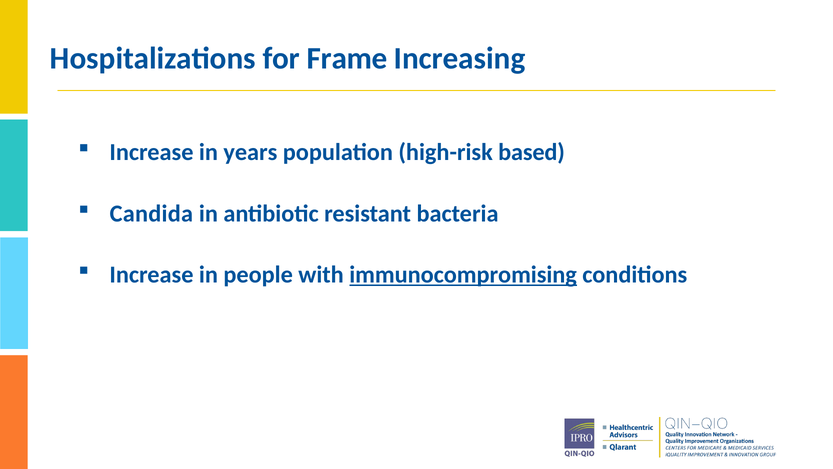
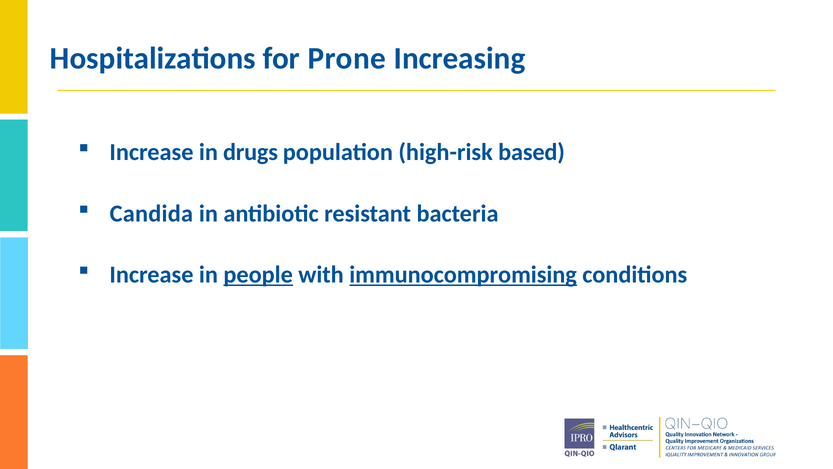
Frame: Frame -> Prone
years: years -> drugs
people underline: none -> present
